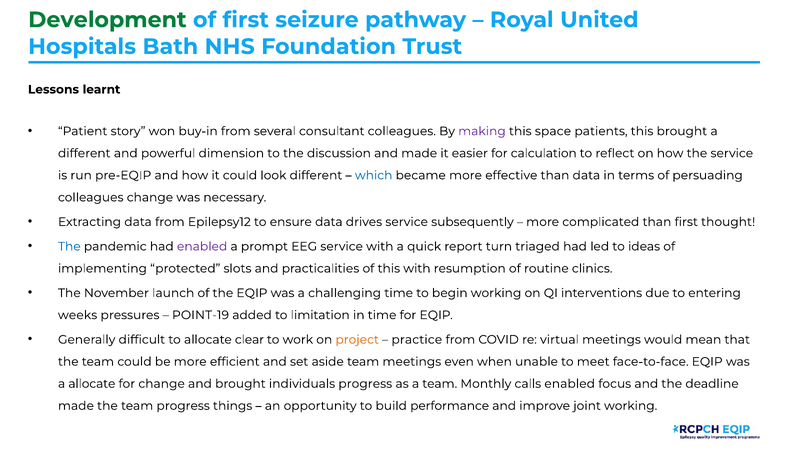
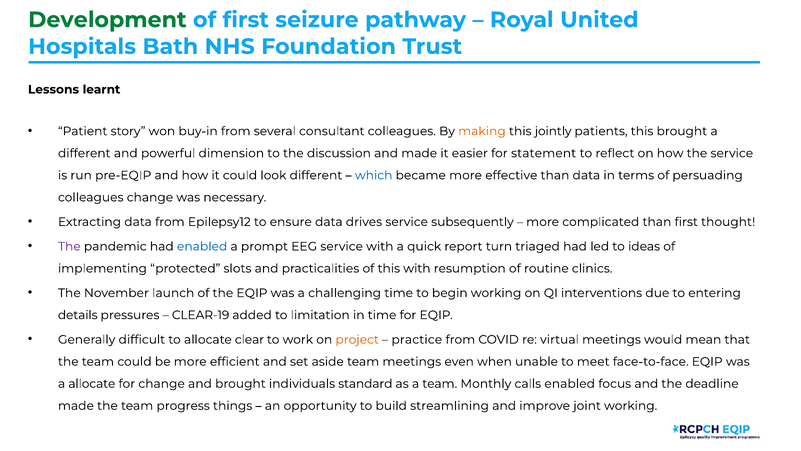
making colour: purple -> orange
space: space -> jointly
calculation: calculation -> statement
The at (69, 246) colour: blue -> purple
enabled at (202, 246) colour: purple -> blue
weeks: weeks -> details
POINT-19: POINT-19 -> CLEAR-19
individuals progress: progress -> standard
performance: performance -> streamlining
